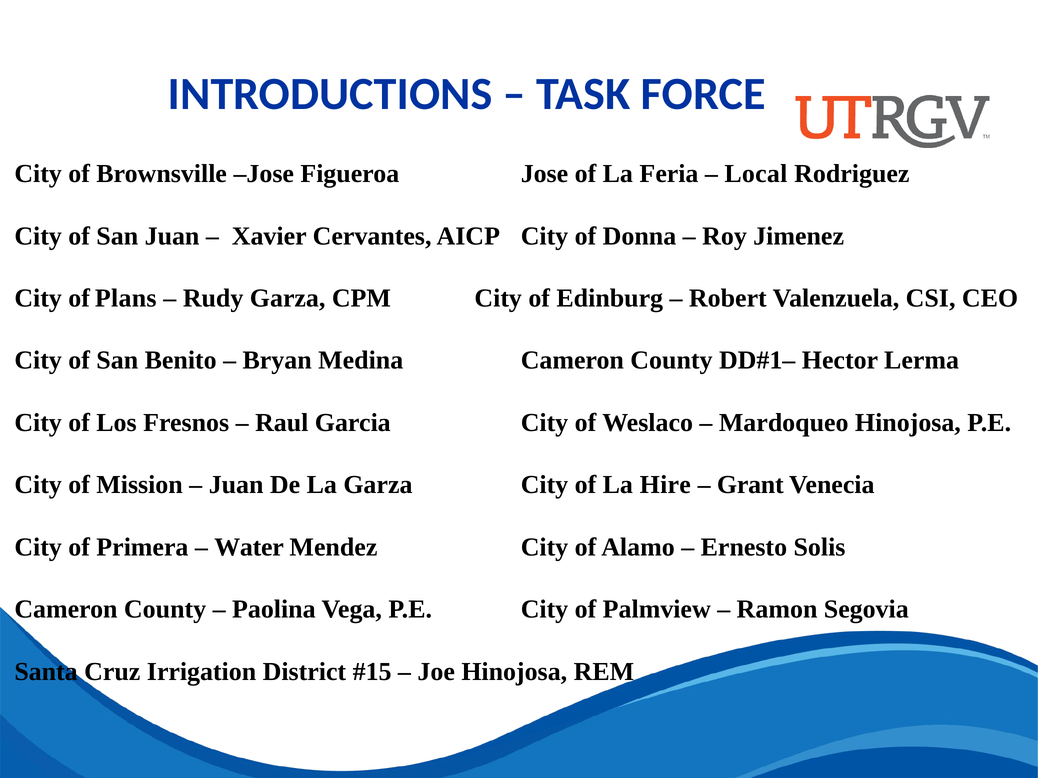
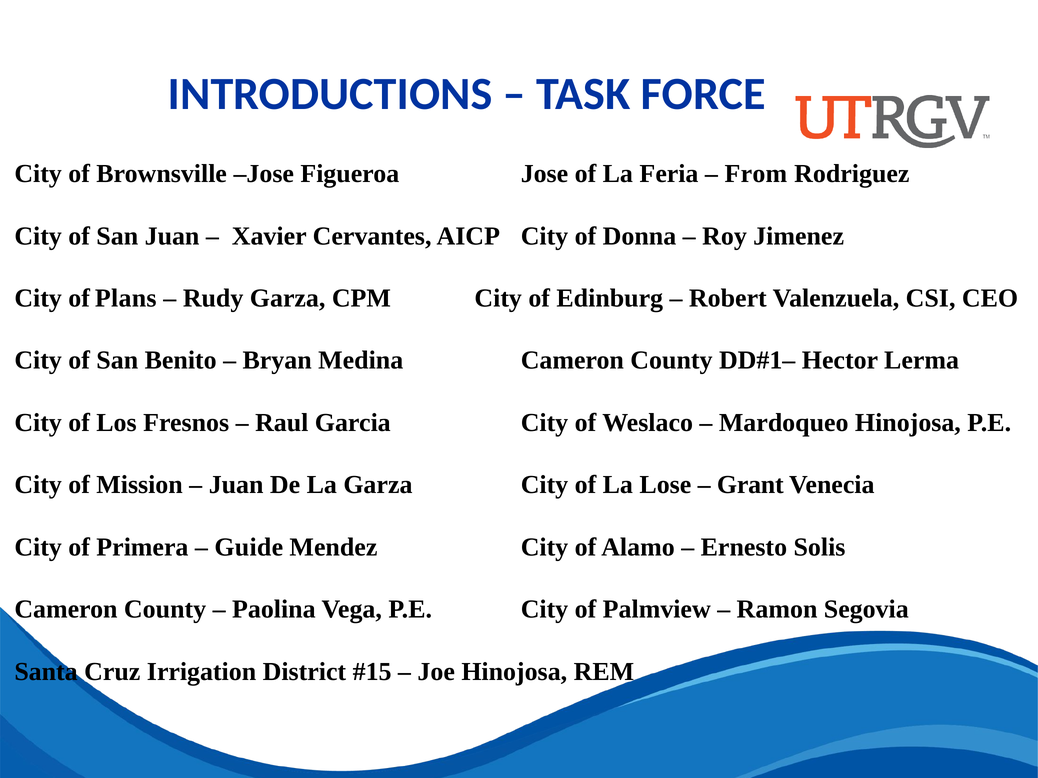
Local: Local -> From
Hire: Hire -> Lose
Water: Water -> Guide
